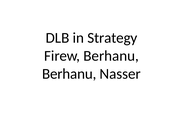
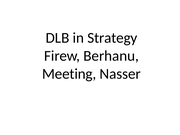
Berhanu at (69, 74): Berhanu -> Meeting
